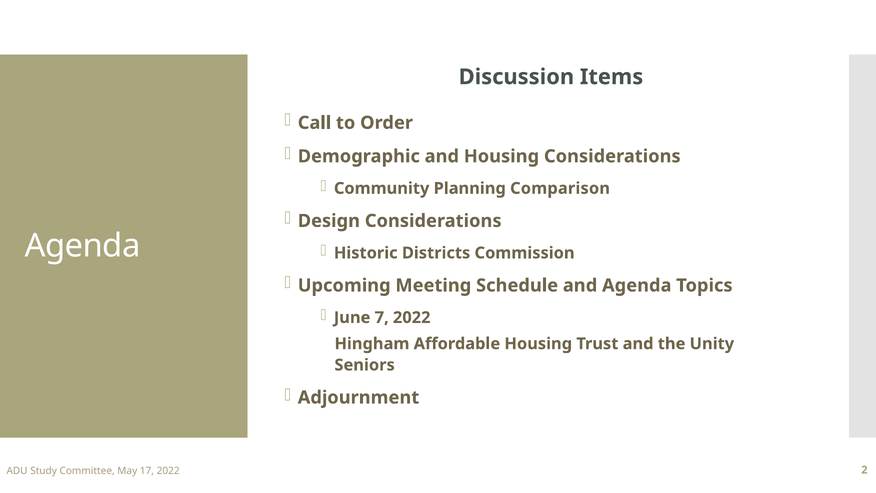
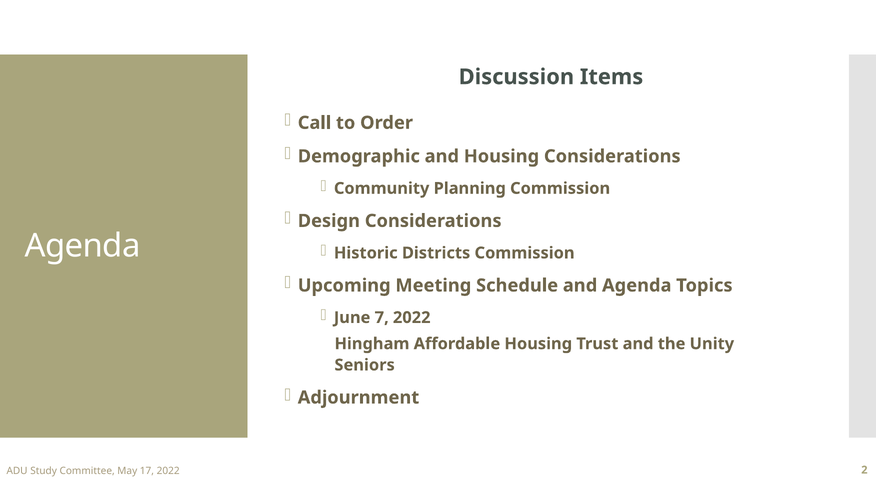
Planning Comparison: Comparison -> Commission
